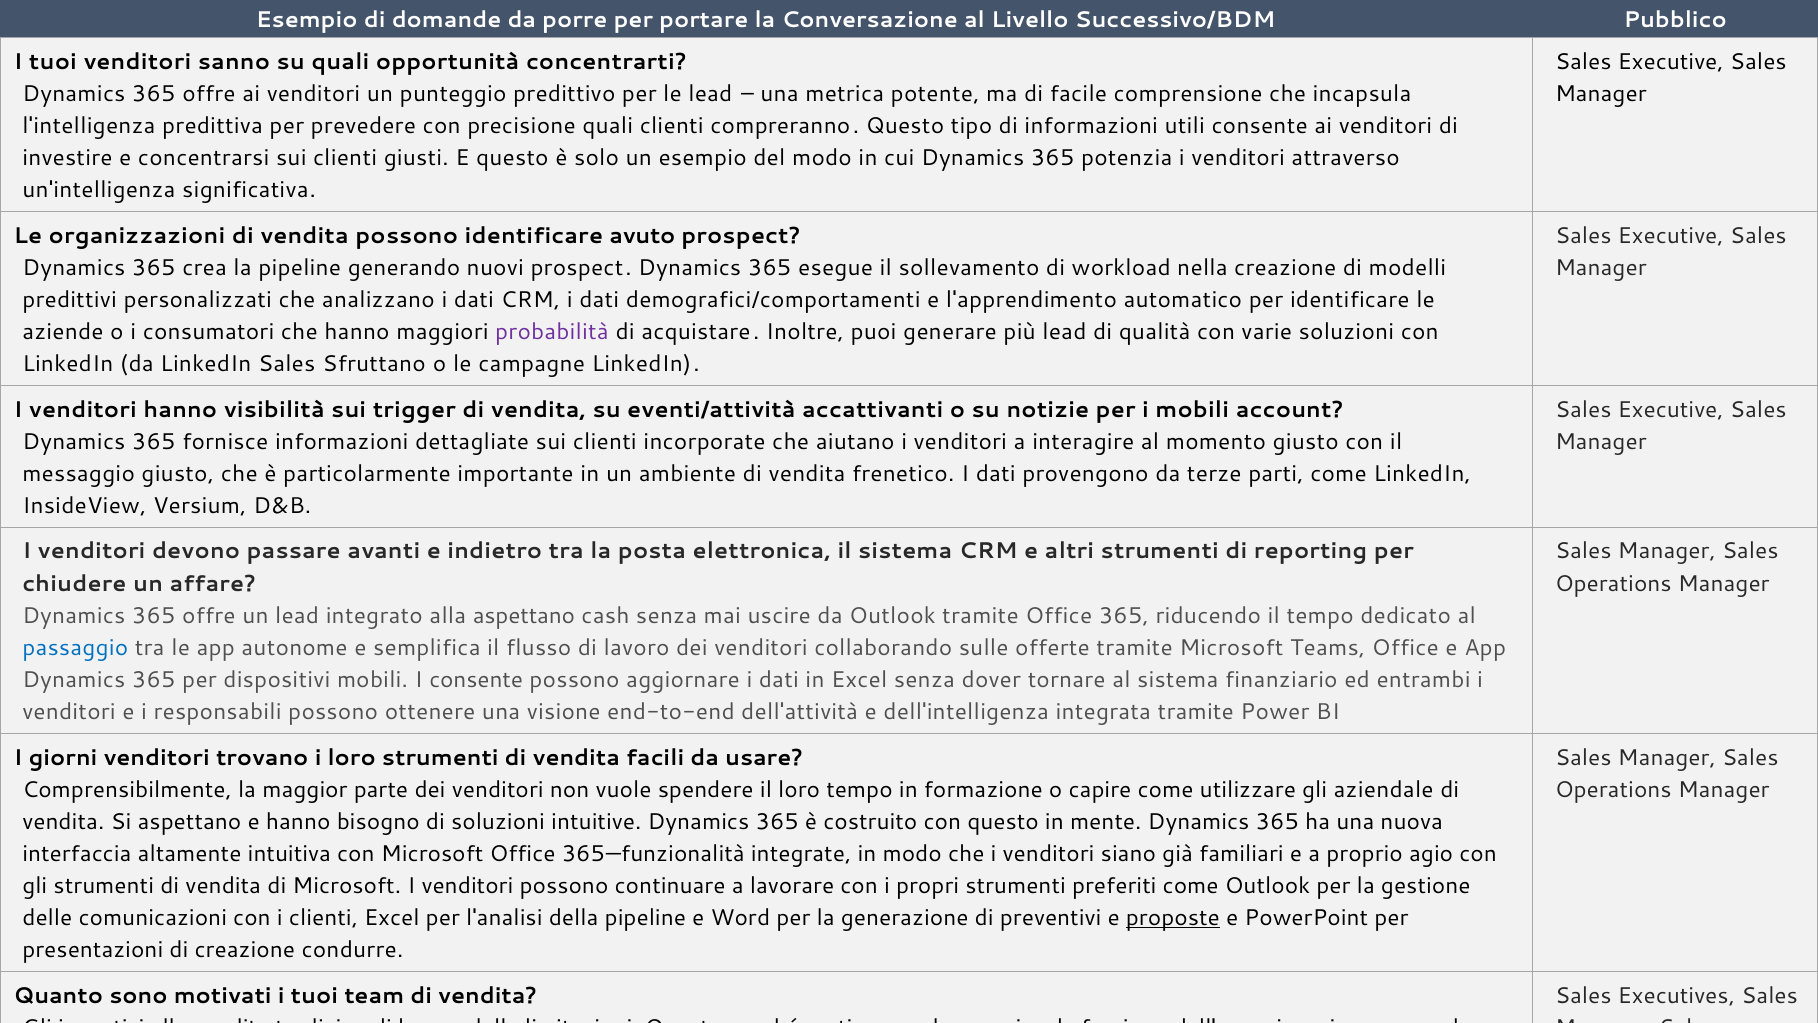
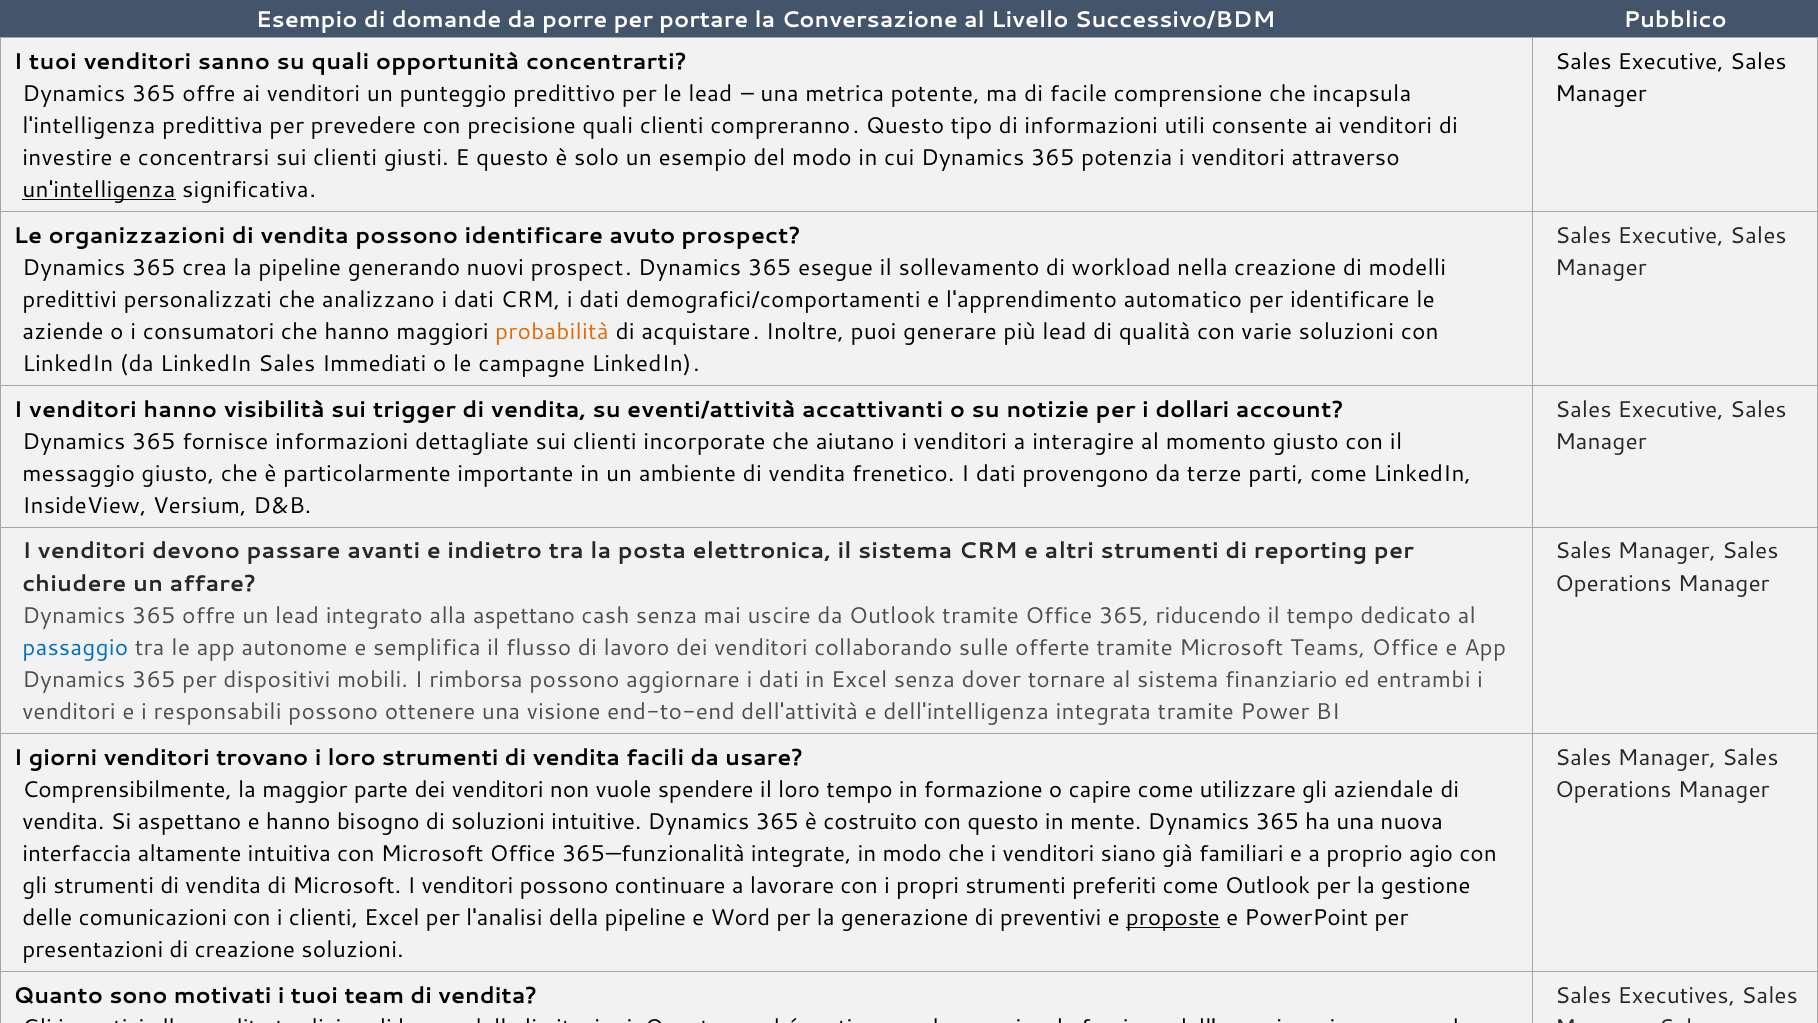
un'intelligenza underline: none -> present
probabilità colour: purple -> orange
Sfruttano: Sfruttano -> Immediati
i mobili: mobili -> dollari
I consente: consente -> rimborsa
creazione condurre: condurre -> soluzioni
